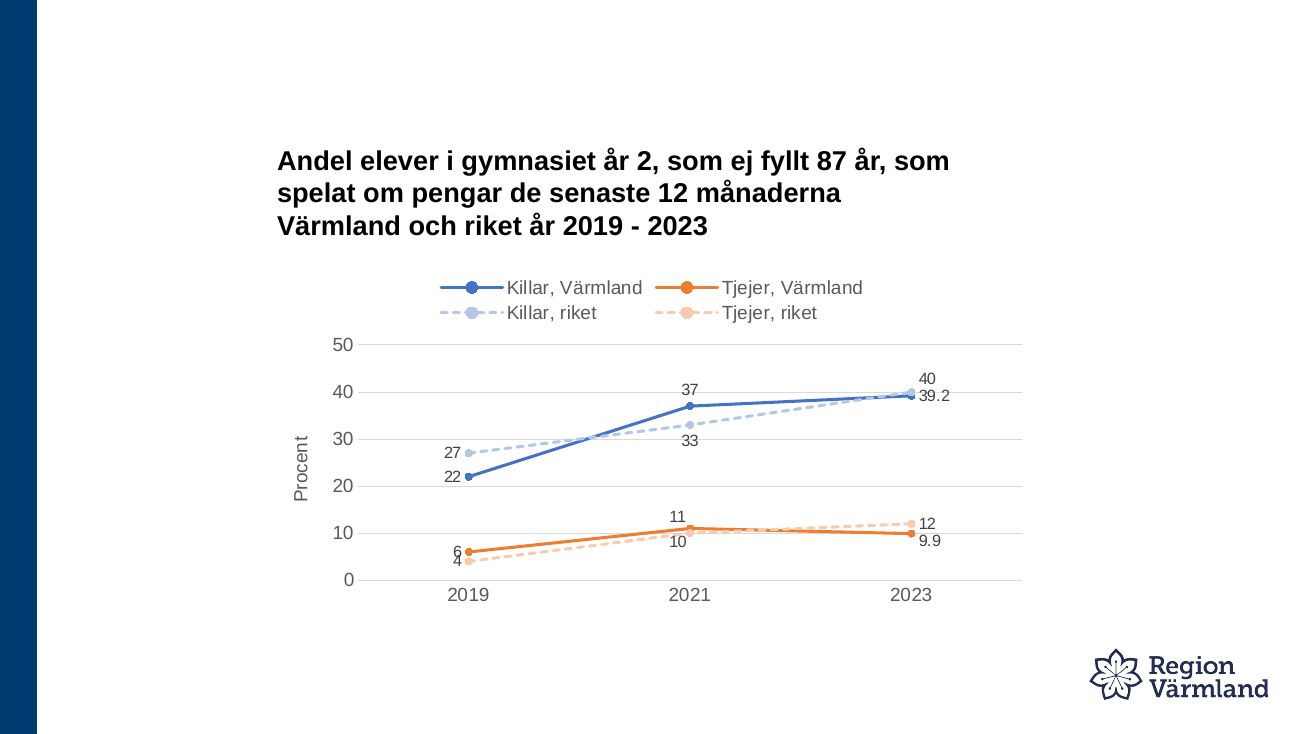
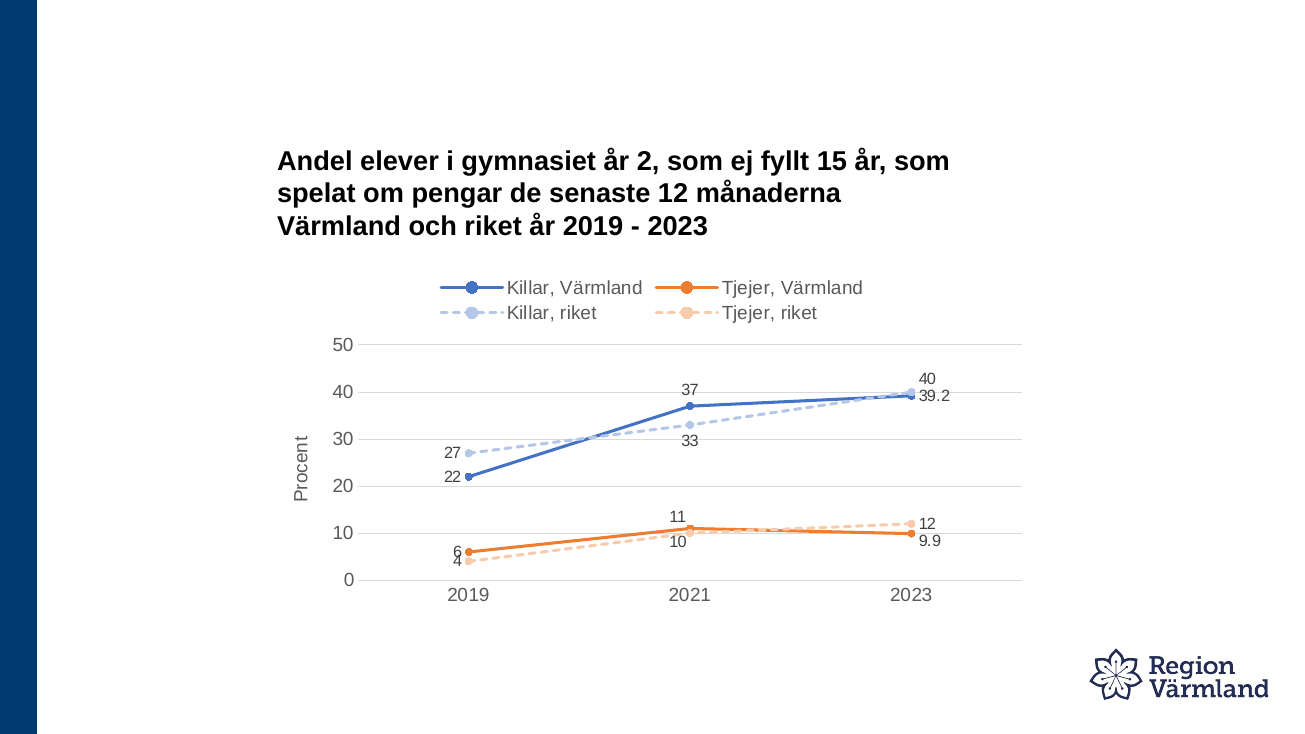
87: 87 -> 15
